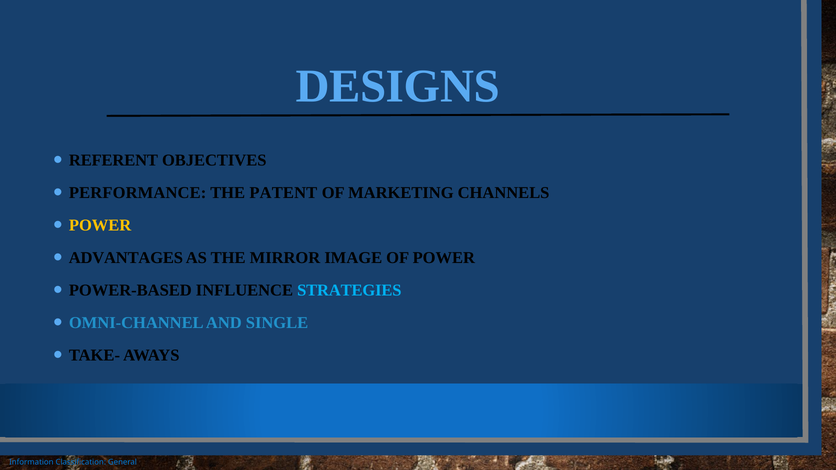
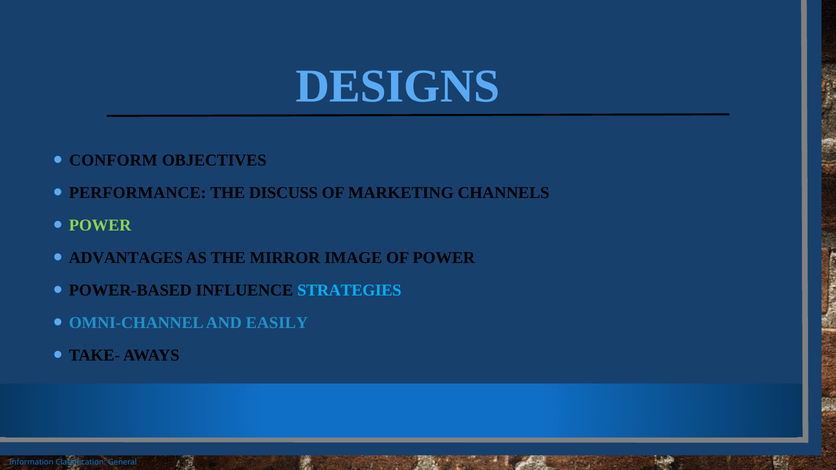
REFERENT: REFERENT -> CONFORM
PATENT: PATENT -> DISCUSS
POWER at (100, 226) colour: yellow -> light green
SINGLE: SINGLE -> EASILY
